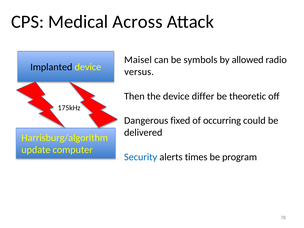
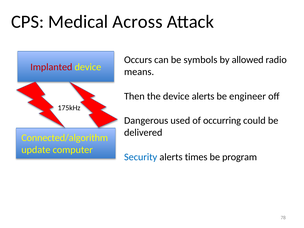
Maisel: Maisel -> Occurs
Implanted colour: black -> red
versus: versus -> means
device differ: differ -> alerts
theoretic: theoretic -> engineer
fixed: fixed -> used
Harrisburg/algorithm: Harrisburg/algorithm -> Connected/algorithm
